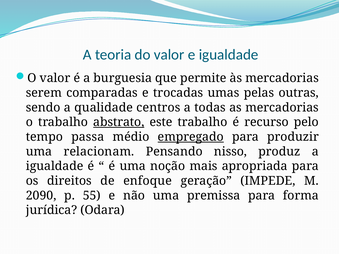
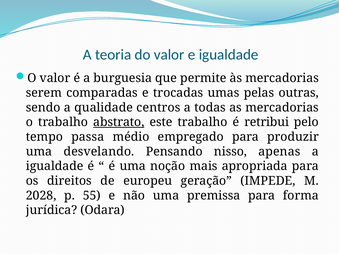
recurso: recurso -> retribui
empregado underline: present -> none
relacionam: relacionam -> desvelando
produz: produz -> apenas
enfoque: enfoque -> europeu
2090: 2090 -> 2028
